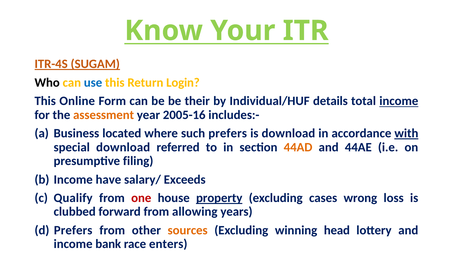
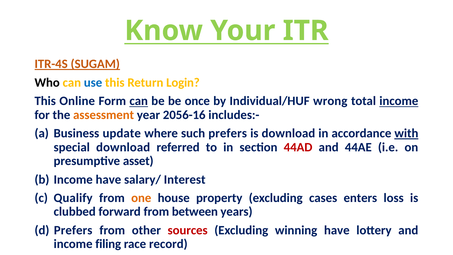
can at (139, 101) underline: none -> present
their: their -> once
details: details -> wrong
2005-16: 2005-16 -> 2056-16
located: located -> update
44AD colour: orange -> red
filing: filing -> asset
Exceeds: Exceeds -> Interest
one colour: red -> orange
property underline: present -> none
wrong: wrong -> enters
allowing: allowing -> between
sources colour: orange -> red
winning head: head -> have
bank: bank -> filing
enters: enters -> record
